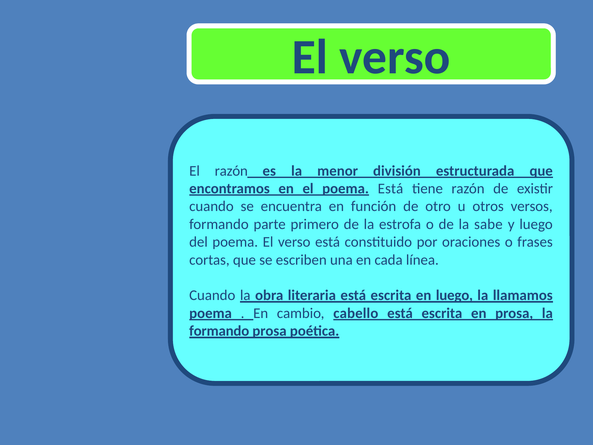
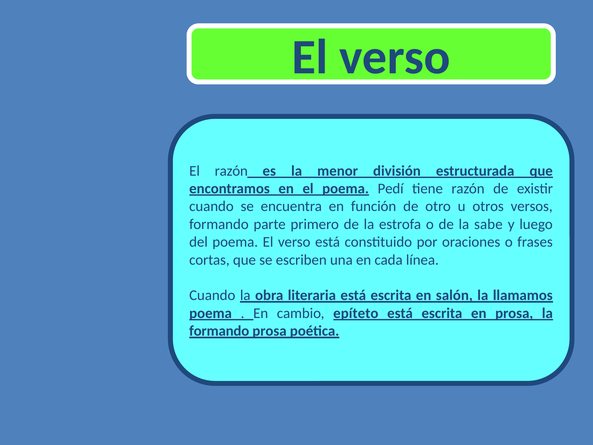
poema Está: Está -> Pedí
en luego: luego -> salón
cabello: cabello -> epíteto
